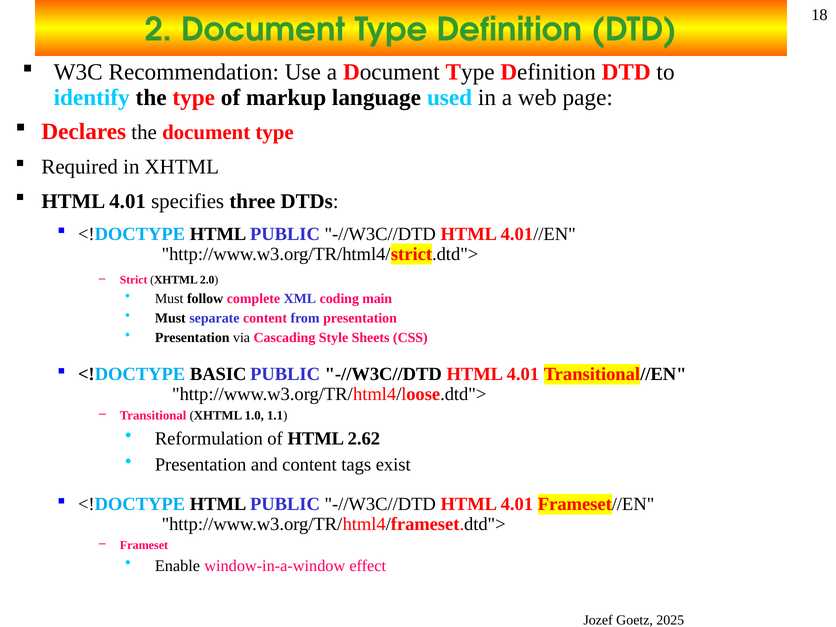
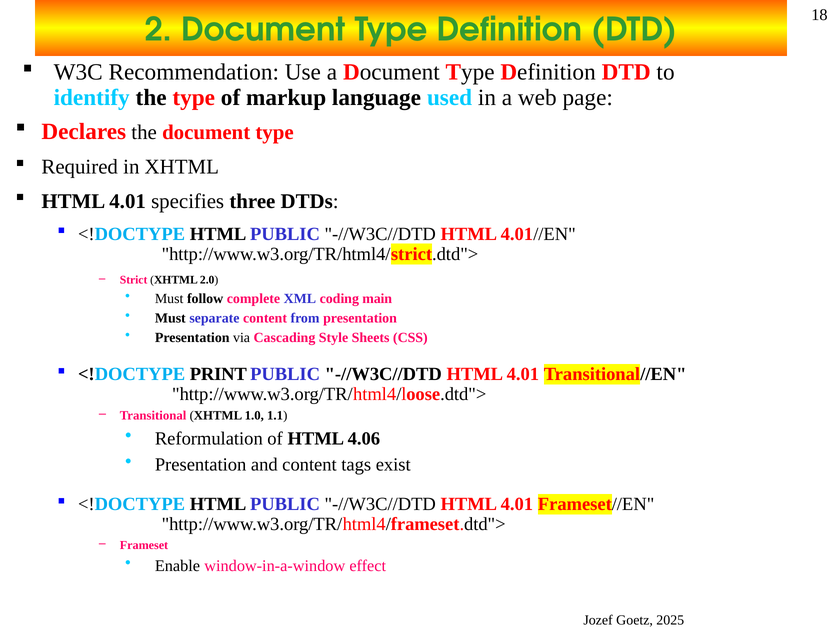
BASIC: BASIC -> PRINT
2.62: 2.62 -> 4.06
